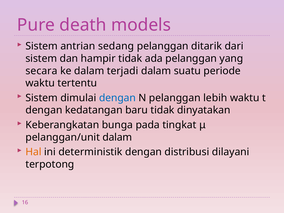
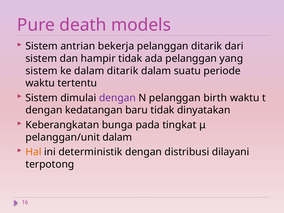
sedang: sedang -> bekerja
secara at (41, 71): secara -> sistem
dalam terjadi: terjadi -> ditarik
dengan at (117, 98) colour: blue -> purple
lebih: lebih -> birth
